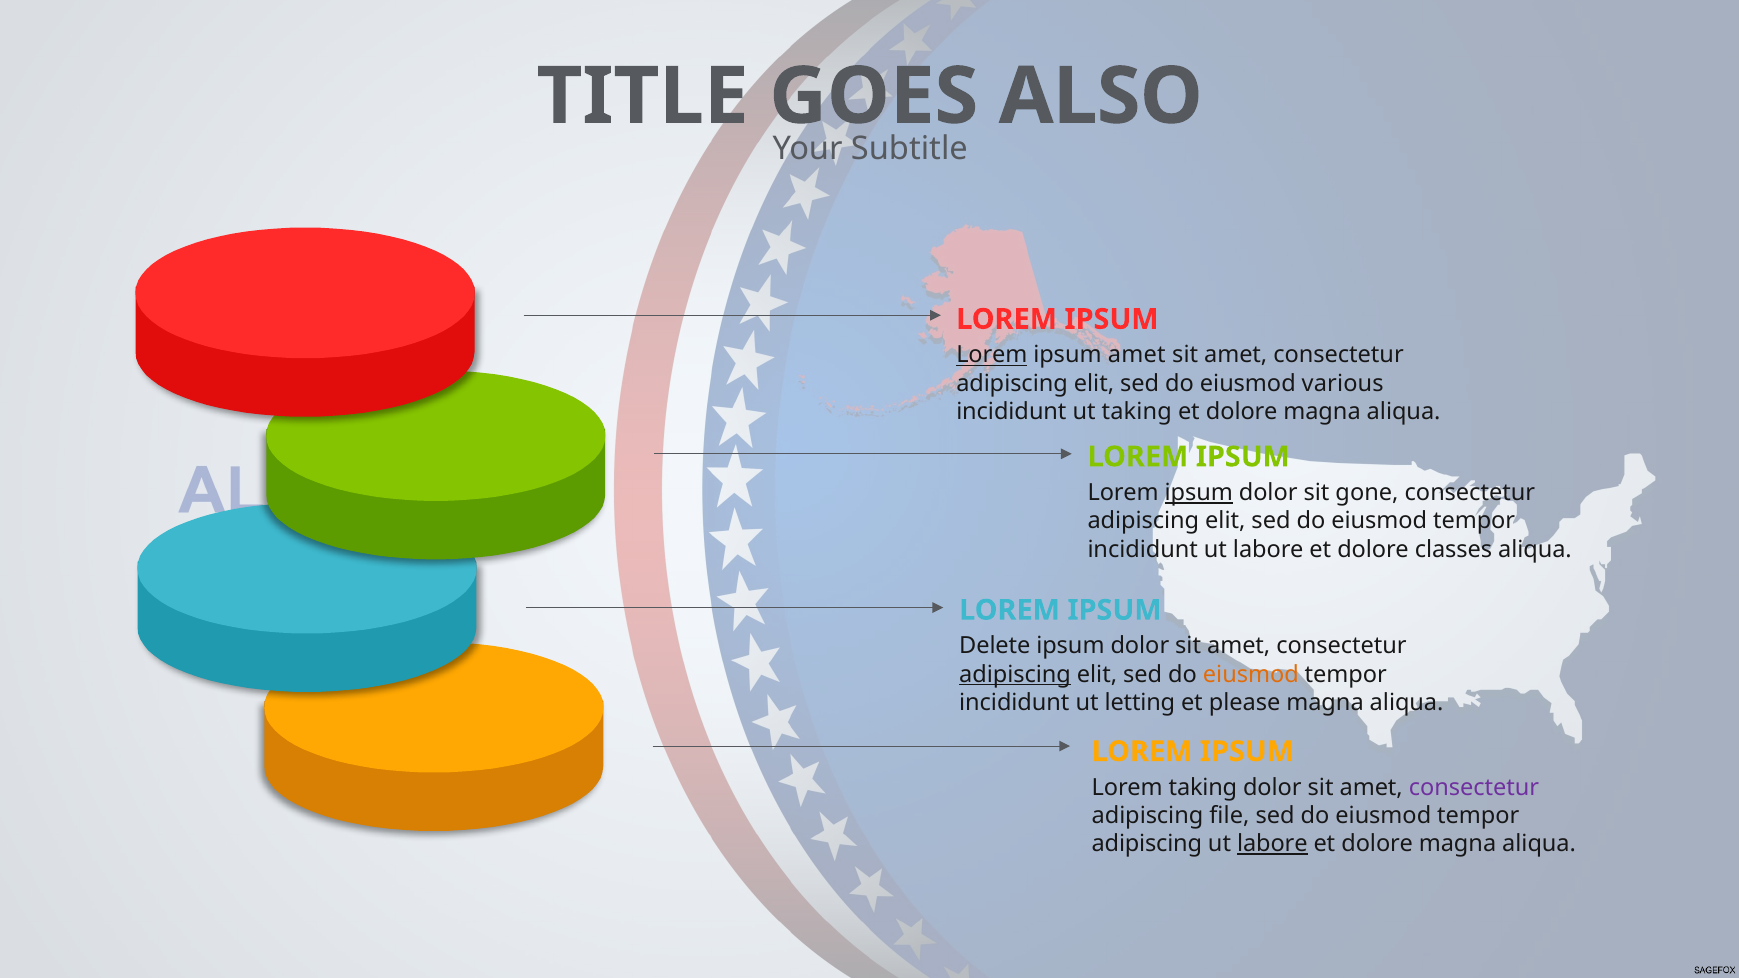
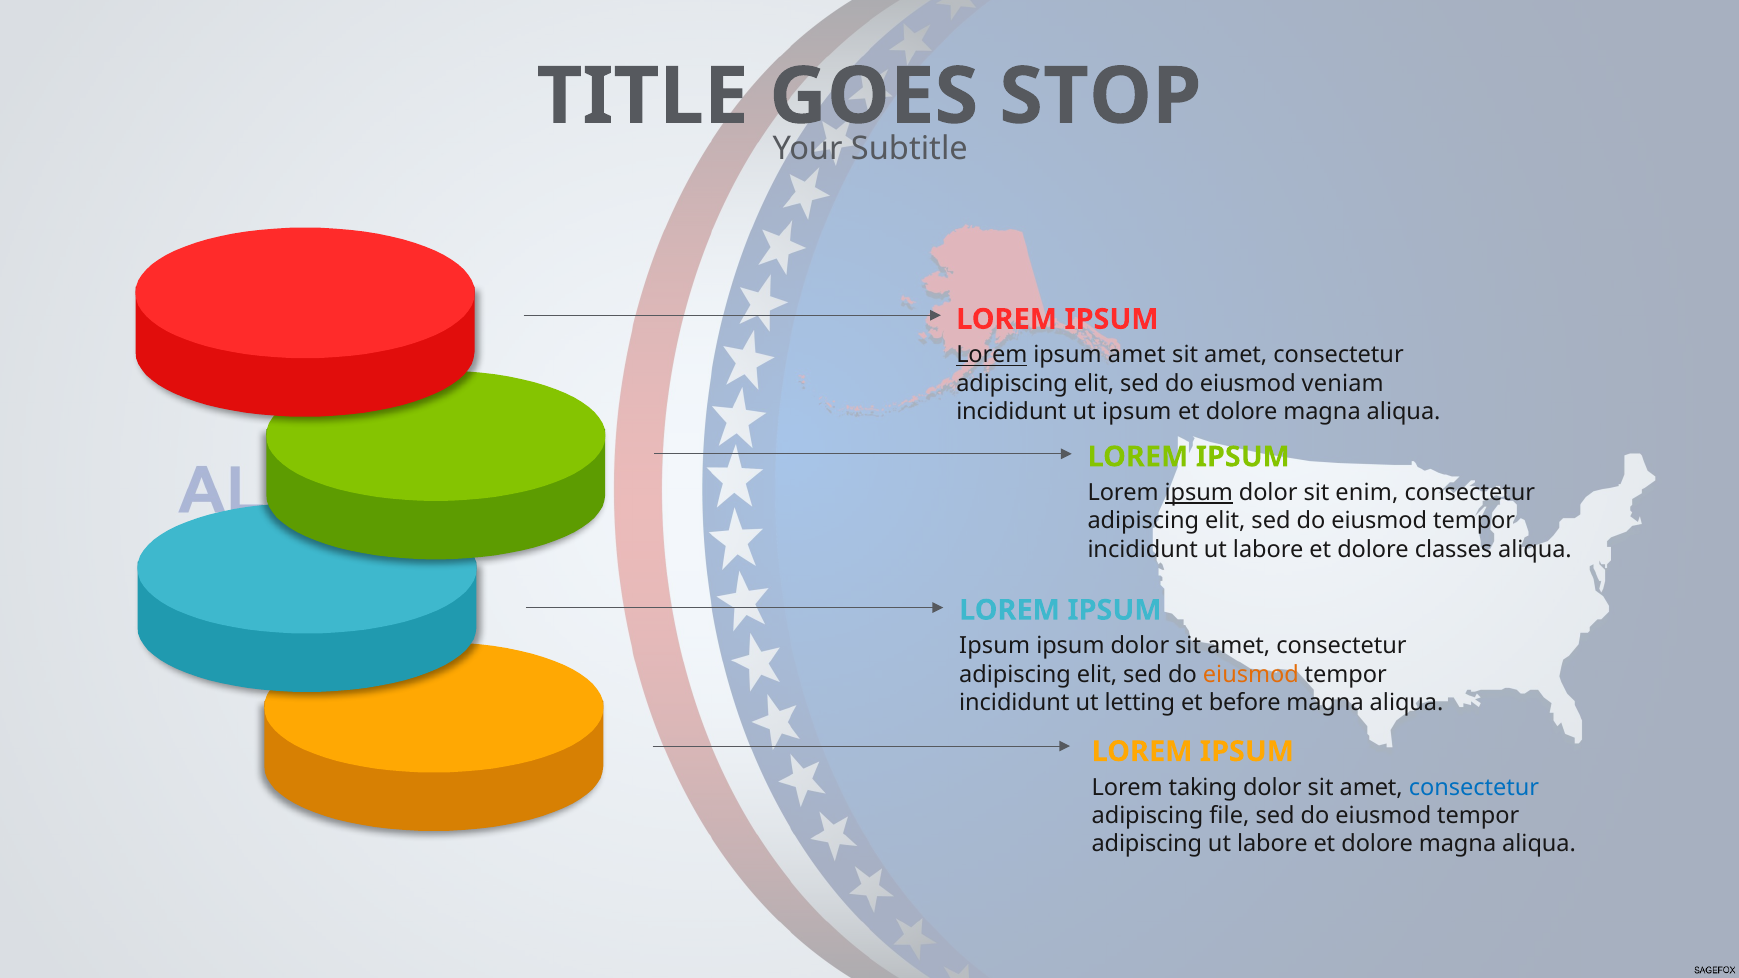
ALSO: ALSO -> STOP
various: various -> veniam
ut taking: taking -> ipsum
gone: gone -> enim
Delete at (995, 646): Delete -> Ipsum
adipiscing at (1015, 674) underline: present -> none
please: please -> before
consectetur at (1474, 788) colour: purple -> blue
labore at (1272, 844) underline: present -> none
